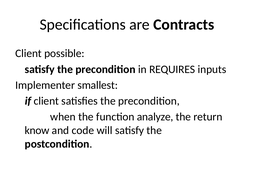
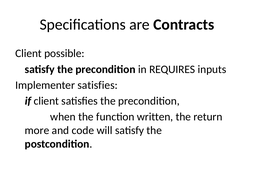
Implementer smallest: smallest -> satisfies
analyze: analyze -> written
know: know -> more
